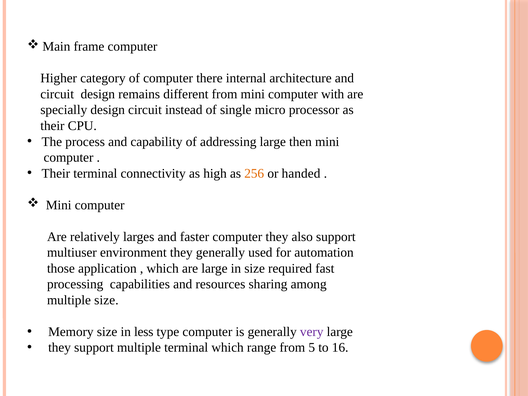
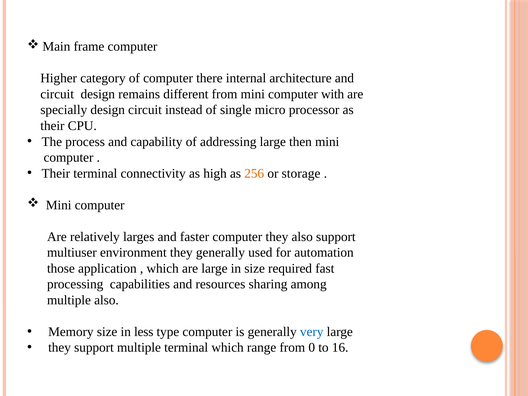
handed: handed -> storage
multiple size: size -> also
very colour: purple -> blue
5: 5 -> 0
